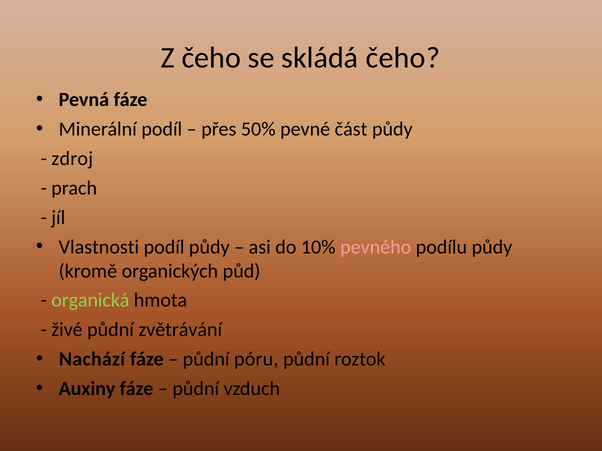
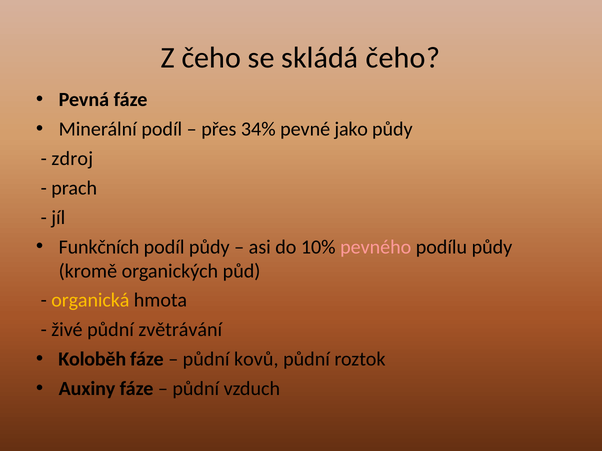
50%: 50% -> 34%
část: část -> jako
Vlastnosti: Vlastnosti -> Funkčních
organická colour: light green -> yellow
Nachází: Nachází -> Koloběh
póru: póru -> kovů
